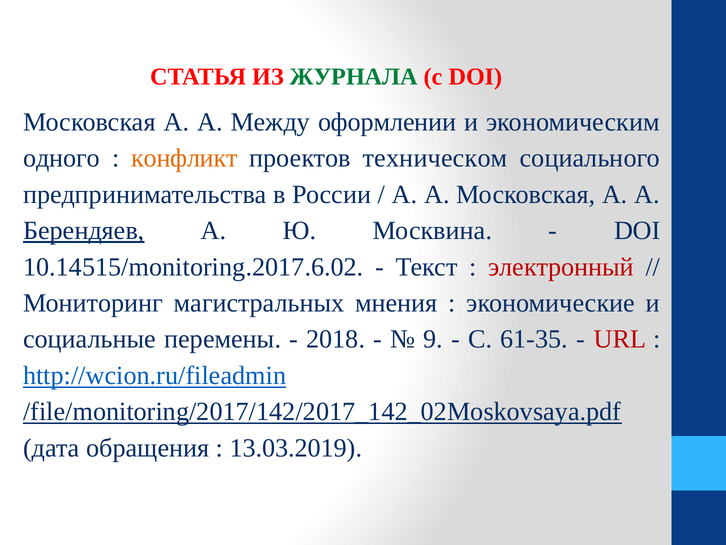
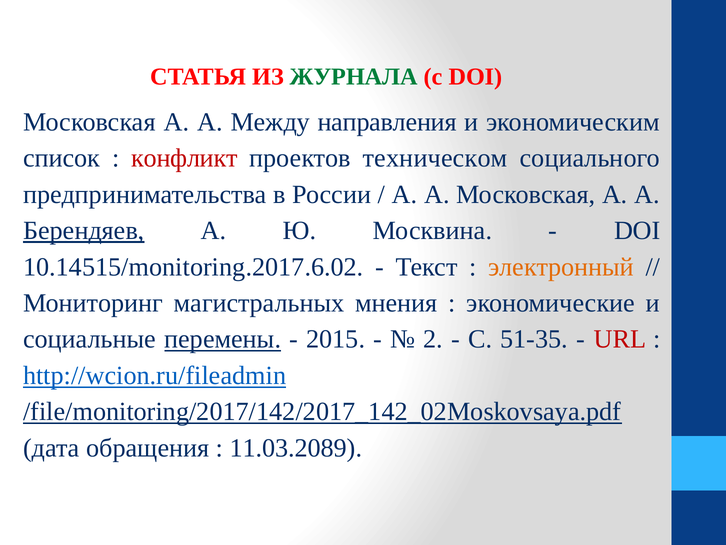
оформлении: оформлении -> направления
одного: одного -> список
конфликт colour: orange -> red
электронный colour: red -> orange
перемены underline: none -> present
2018: 2018 -> 2015
9: 9 -> 2
61-35: 61-35 -> 51-35
13.03.2019: 13.03.2019 -> 11.03.2089
